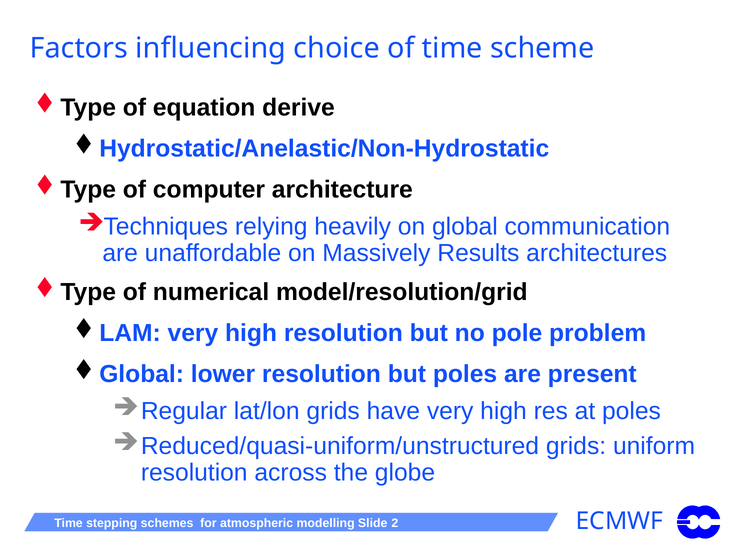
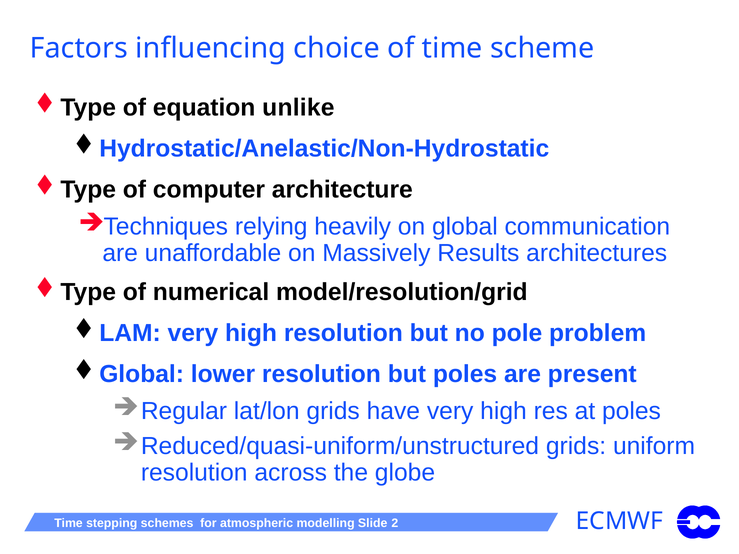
derive: derive -> unlike
